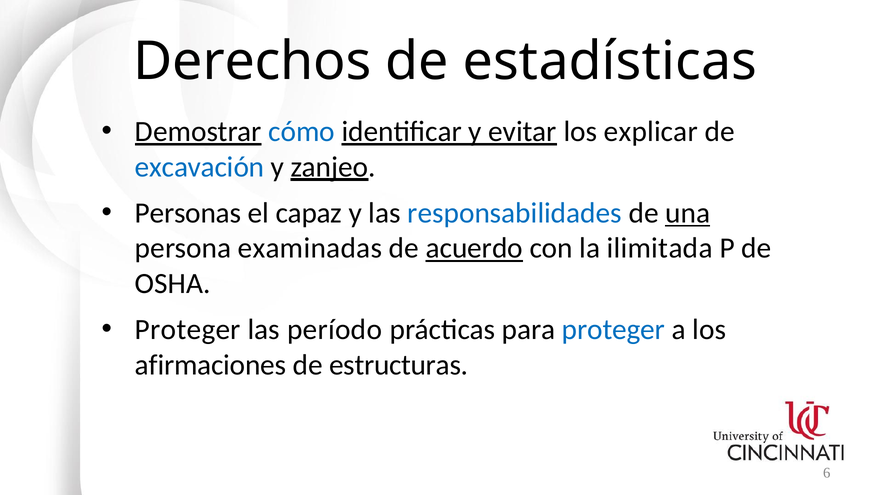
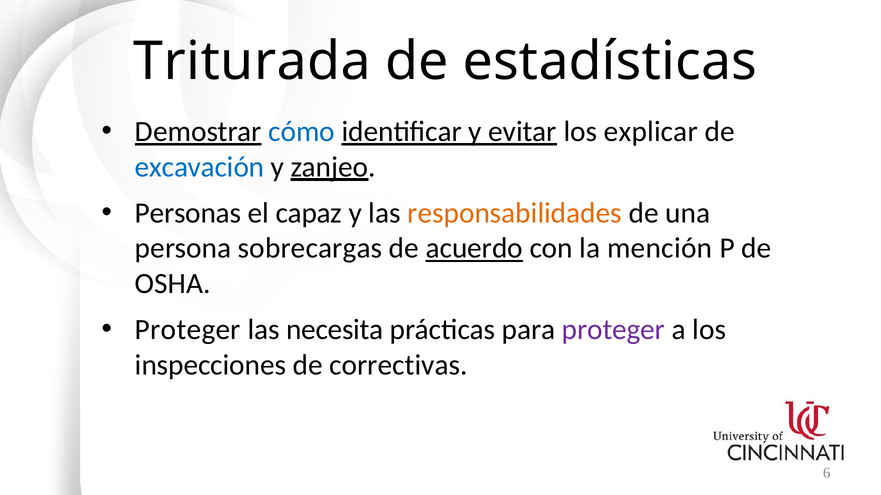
Derechos: Derechos -> Triturada
responsabilidades colour: blue -> orange
una underline: present -> none
examinadas: examinadas -> sobrecargas
ilimitada: ilimitada -> mención
período: período -> necesita
proteger at (613, 330) colour: blue -> purple
afirmaciones: afirmaciones -> inspecciones
estructuras: estructuras -> correctivas
